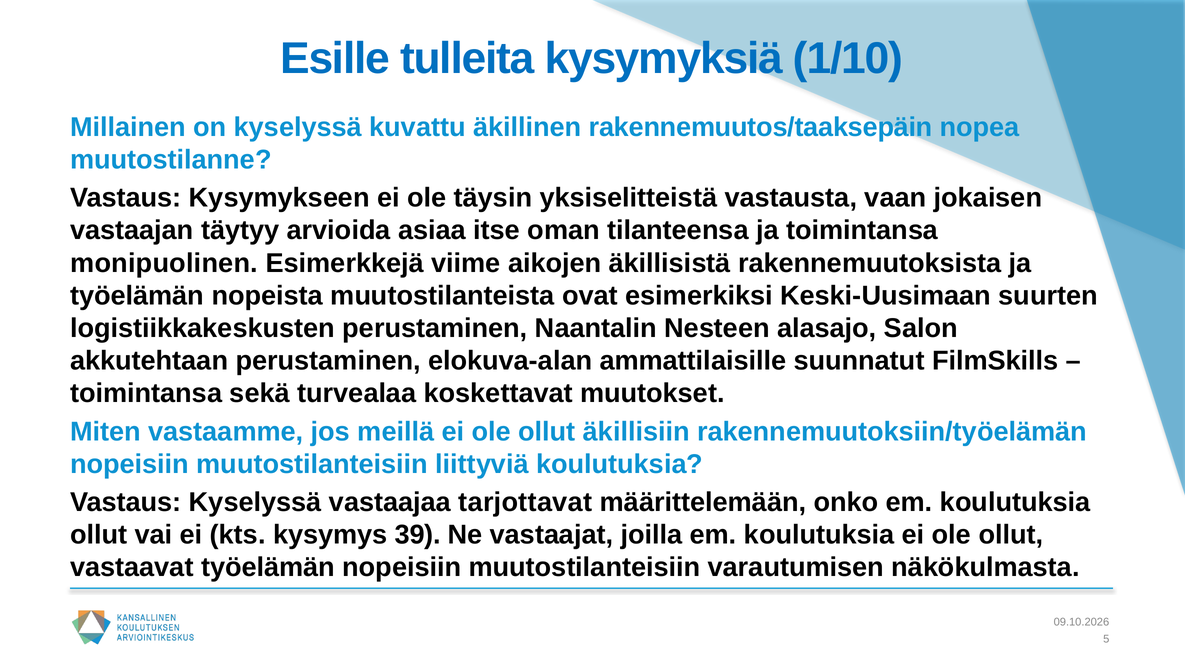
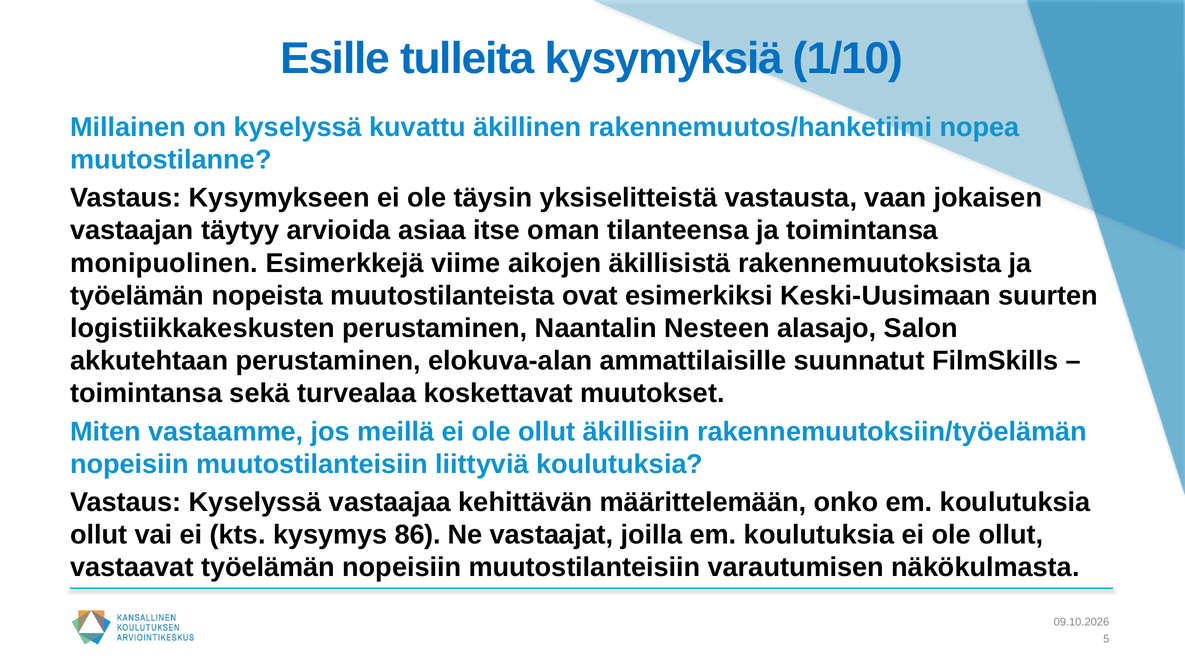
rakennemuutos/taaksepäin: rakennemuutos/taaksepäin -> rakennemuutos/hanketiimi
tarjottavat: tarjottavat -> kehittävän
39: 39 -> 86
